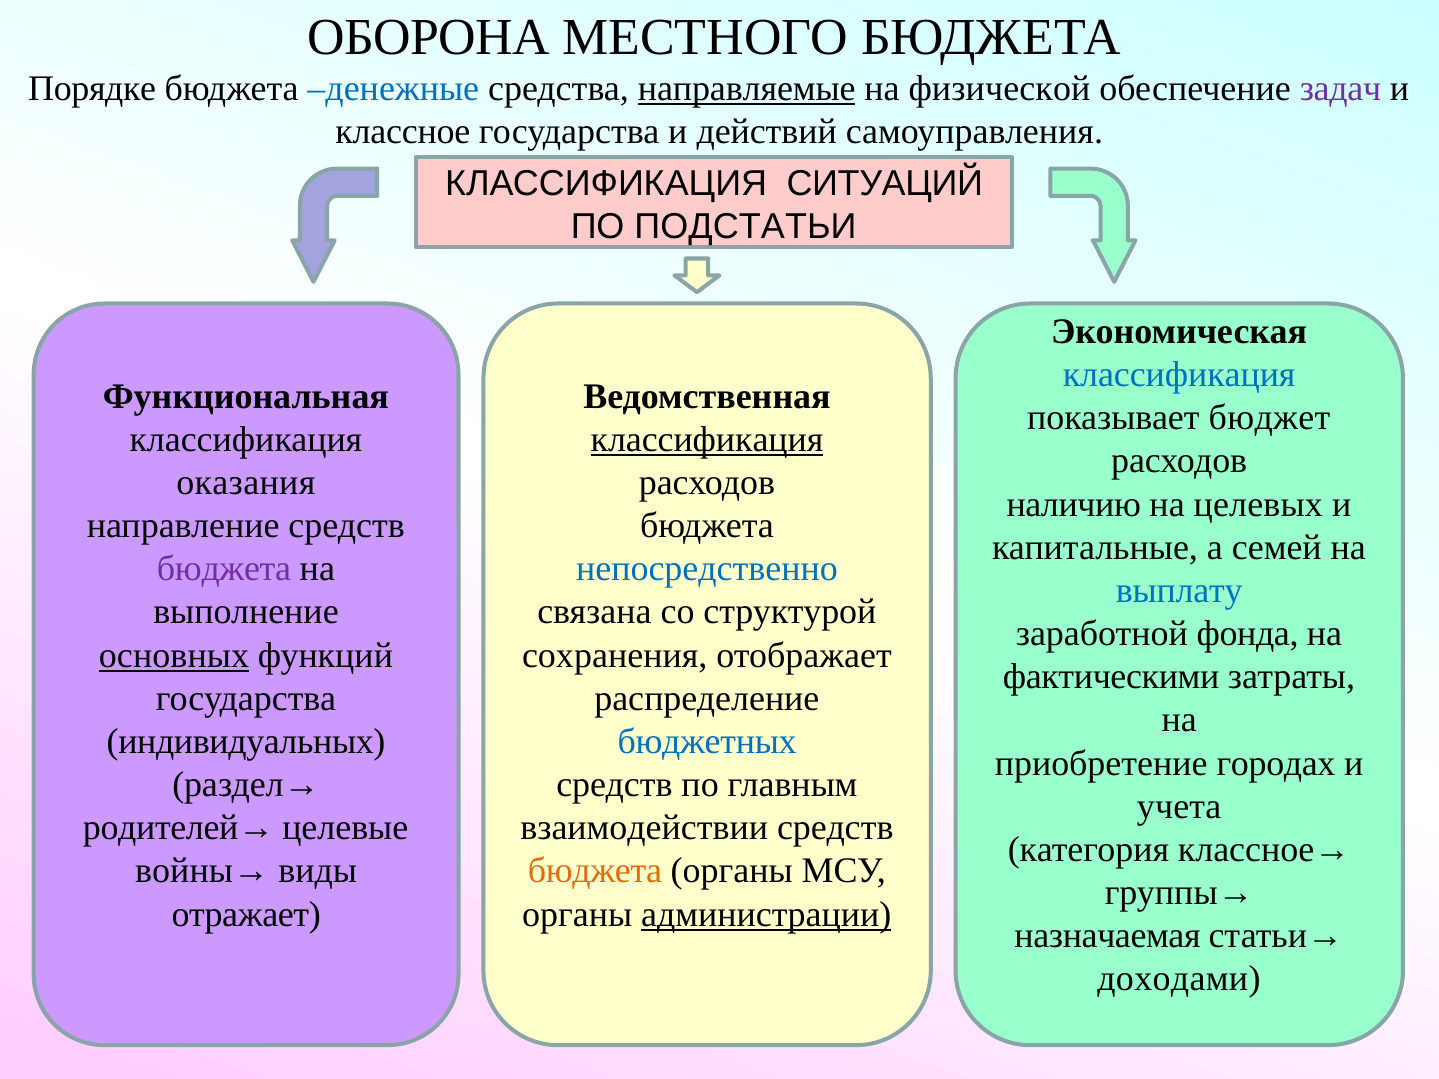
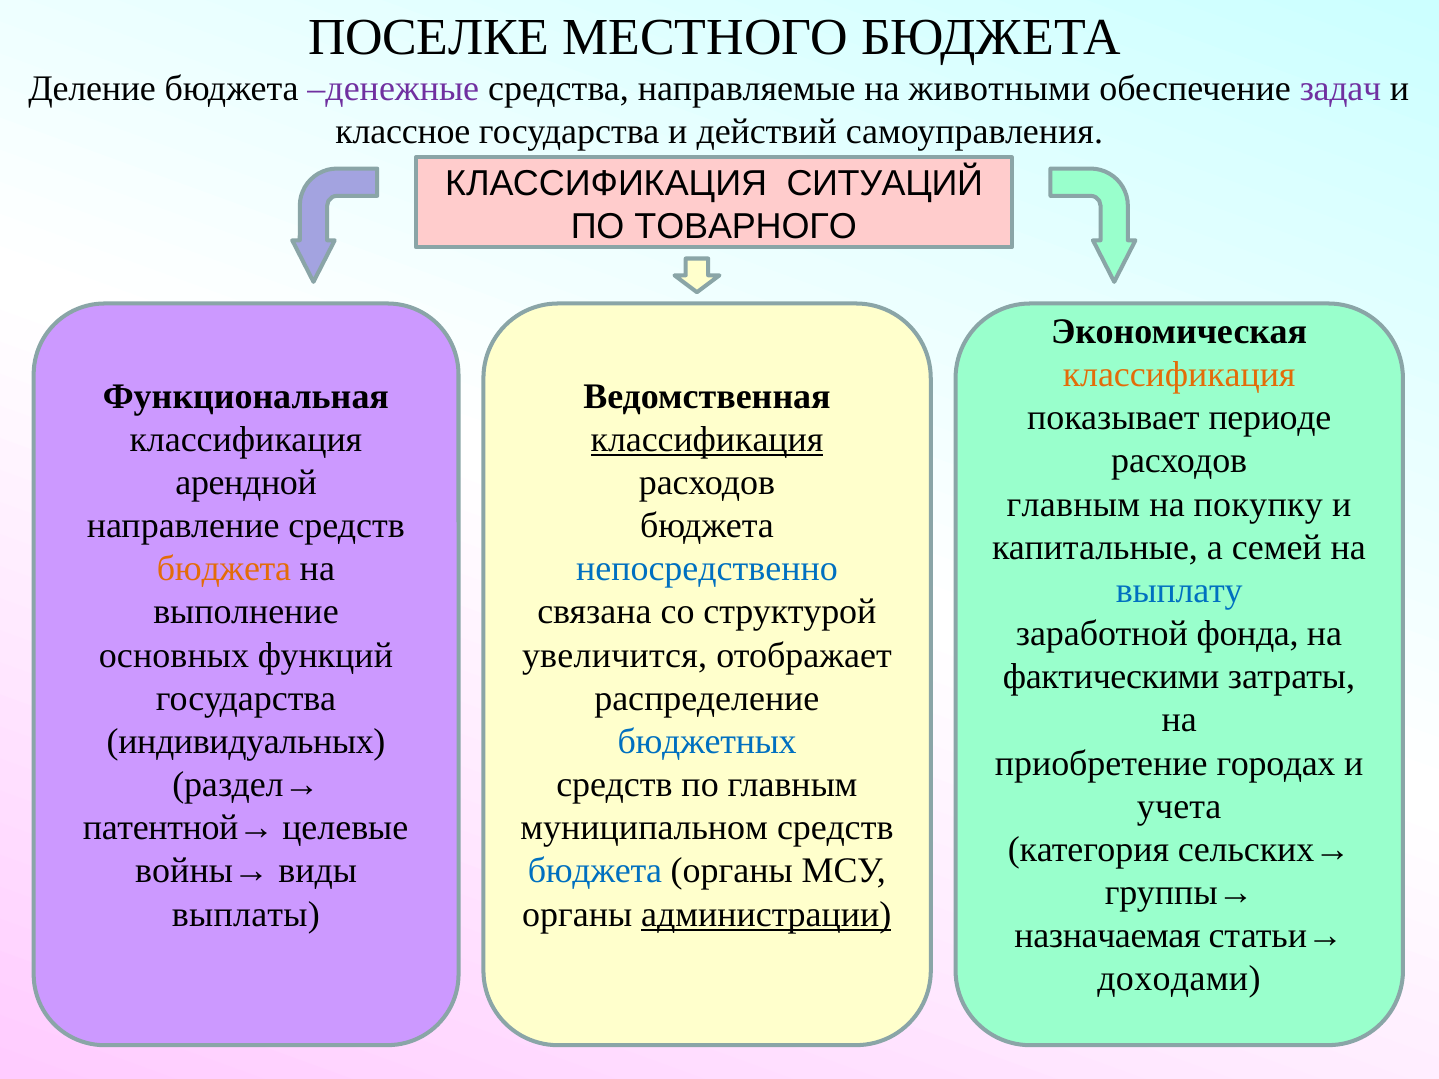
ОБОРОНА: ОБОРОНА -> ПОСЕЛКЕ
Порядке: Порядке -> Деление
денежные colour: blue -> purple
направляемые underline: present -> none
физической: физической -> животными
ПОДСТАТЬИ: ПОДСТАТЬИ -> ТОВАРНОГО
классификация at (1179, 375) colour: blue -> orange
бюджет: бюджет -> периоде
оказания: оказания -> арендной
наличию at (1074, 504): наличию -> главным
целевых: целевых -> покупку
бюджета at (224, 569) colour: purple -> orange
основных underline: present -> none
сохранения: сохранения -> увеличится
родителей→: родителей→ -> патентной→
взаимодействии: взаимодействии -> муниципальном
классное→: классное→ -> сельских→
бюджета at (595, 871) colour: orange -> blue
отражает: отражает -> выплаты
